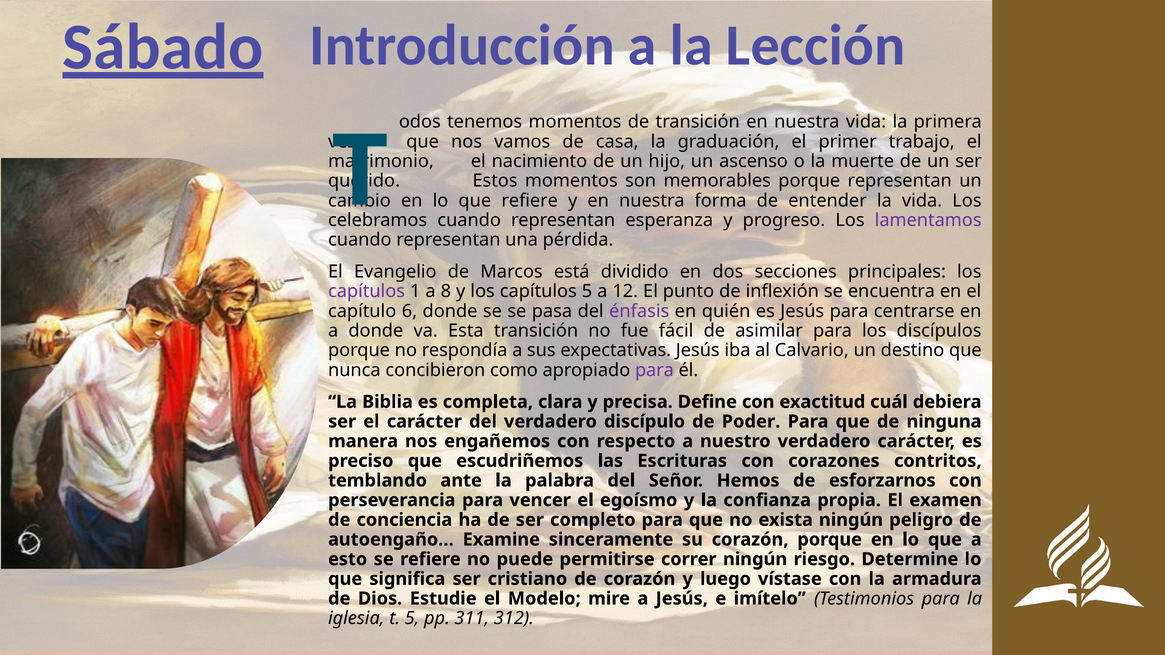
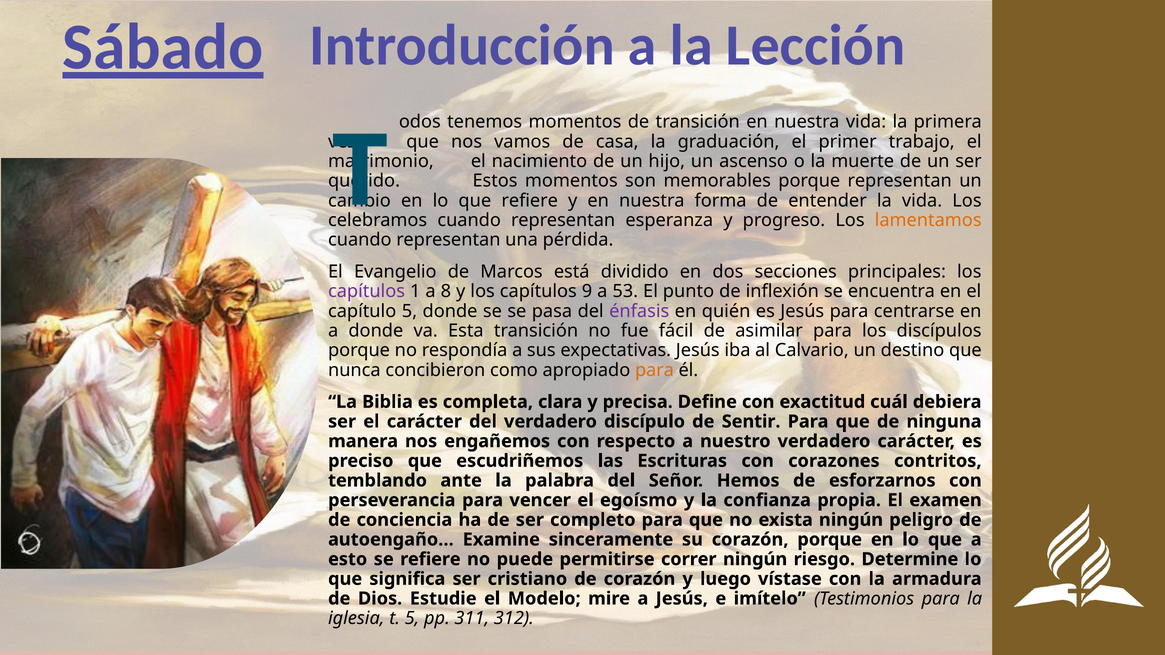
lamentamos colour: purple -> orange
capítulos 5: 5 -> 9
12: 12 -> 53
capítulo 6: 6 -> 5
para at (654, 370) colour: purple -> orange
Poder: Poder -> Sentir
